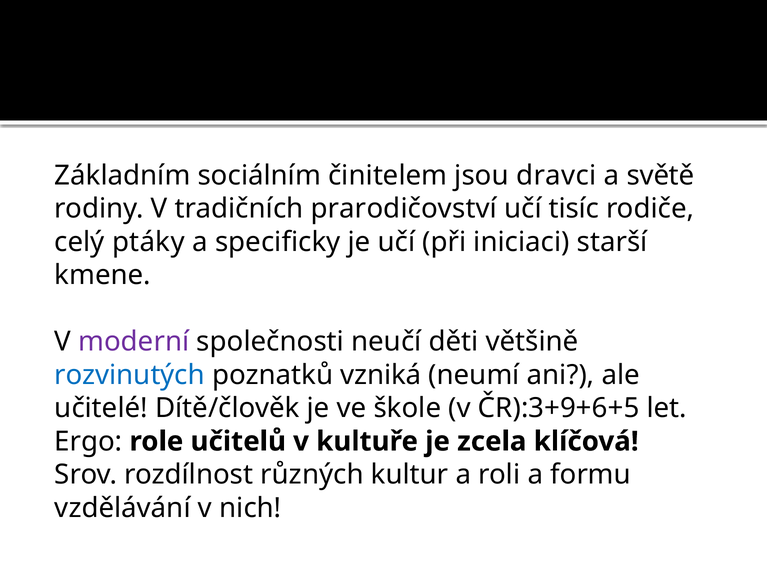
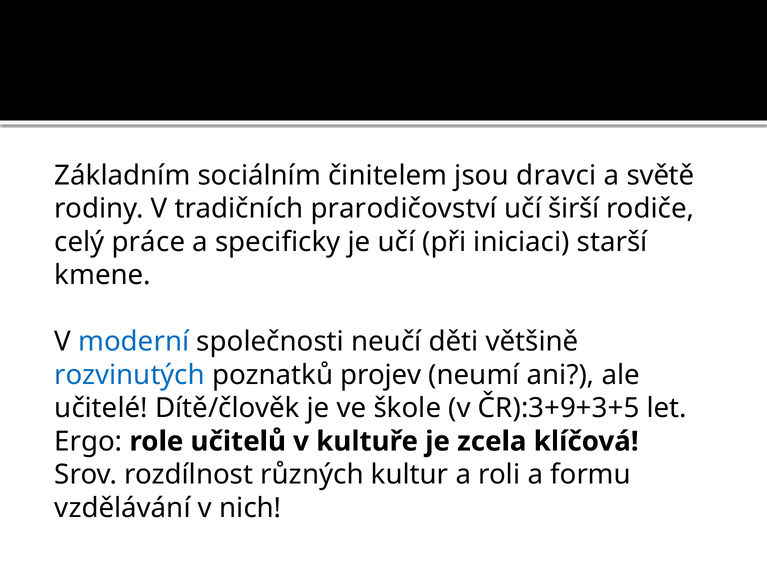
tisíc: tisíc -> širší
ptáky: ptáky -> práce
moderní colour: purple -> blue
vzniká: vzniká -> projev
ČR):3+9+6+5: ČR):3+9+6+5 -> ČR):3+9+3+5
